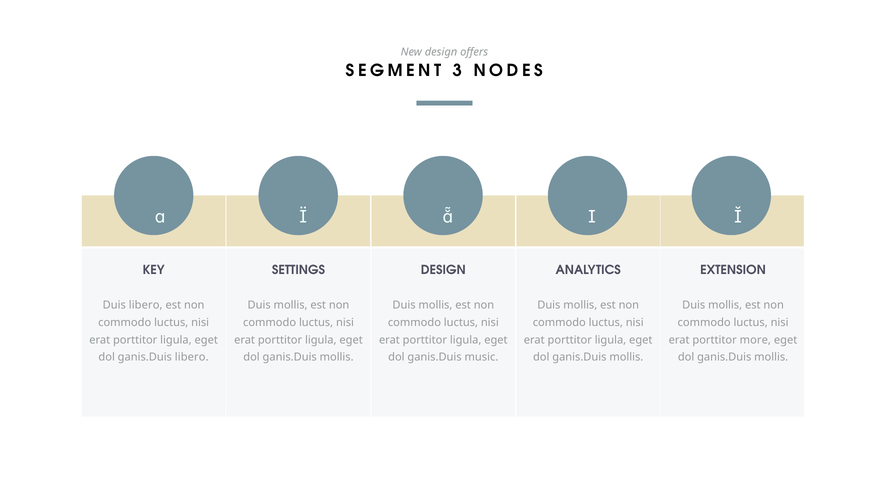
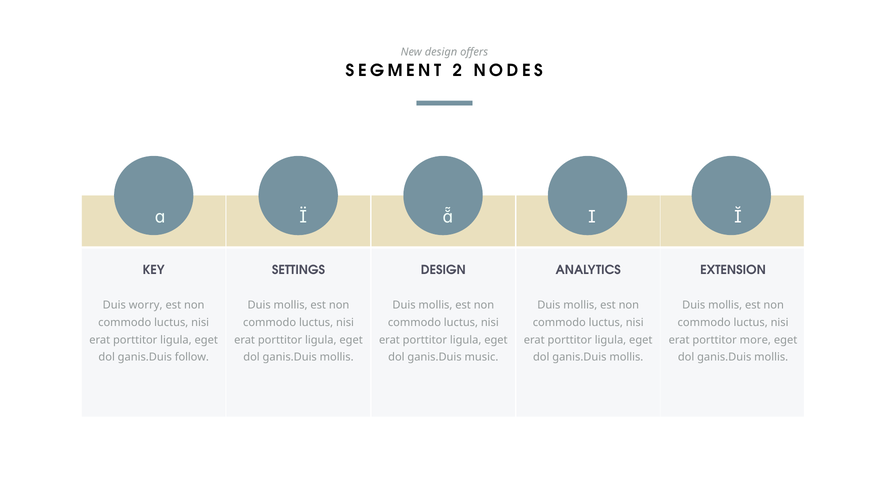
3: 3 -> 2
Duis libero: libero -> worry
ganis.Duis libero: libero -> follow
